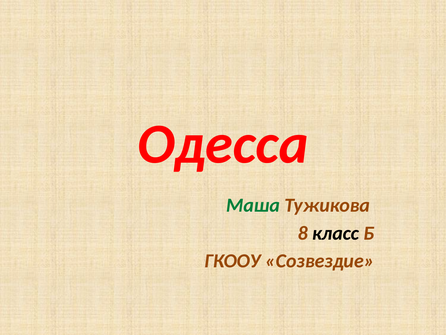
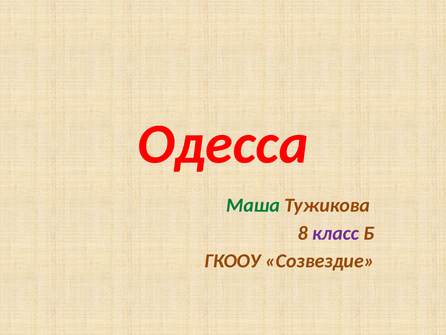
класс colour: black -> purple
